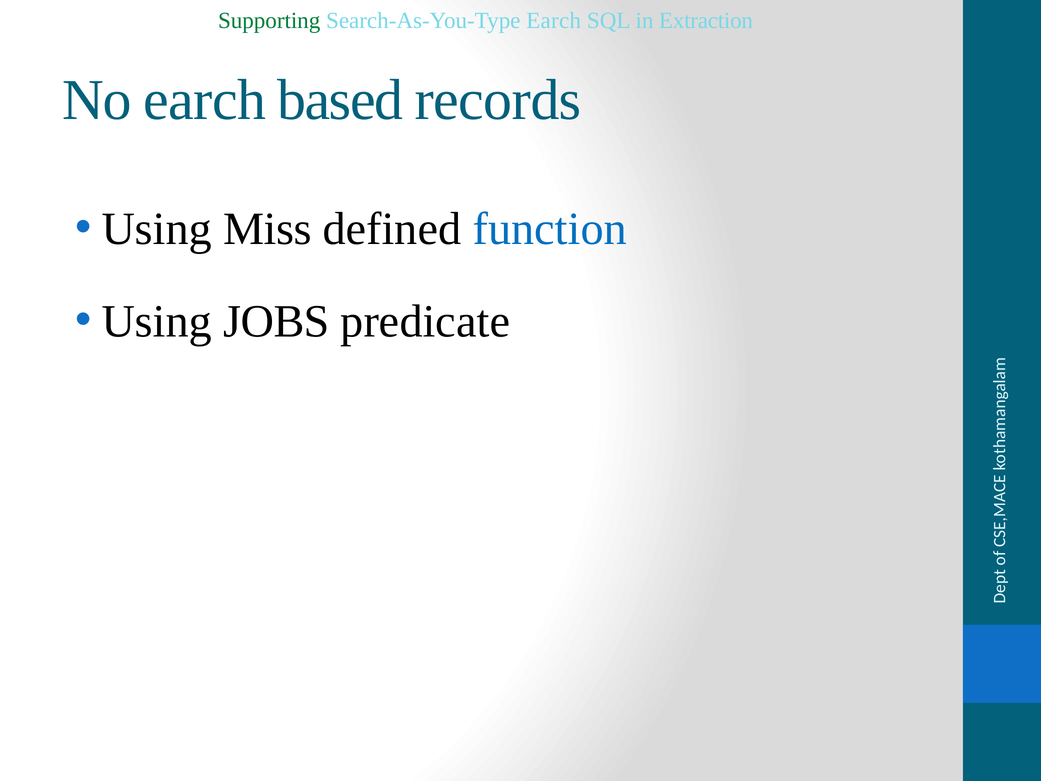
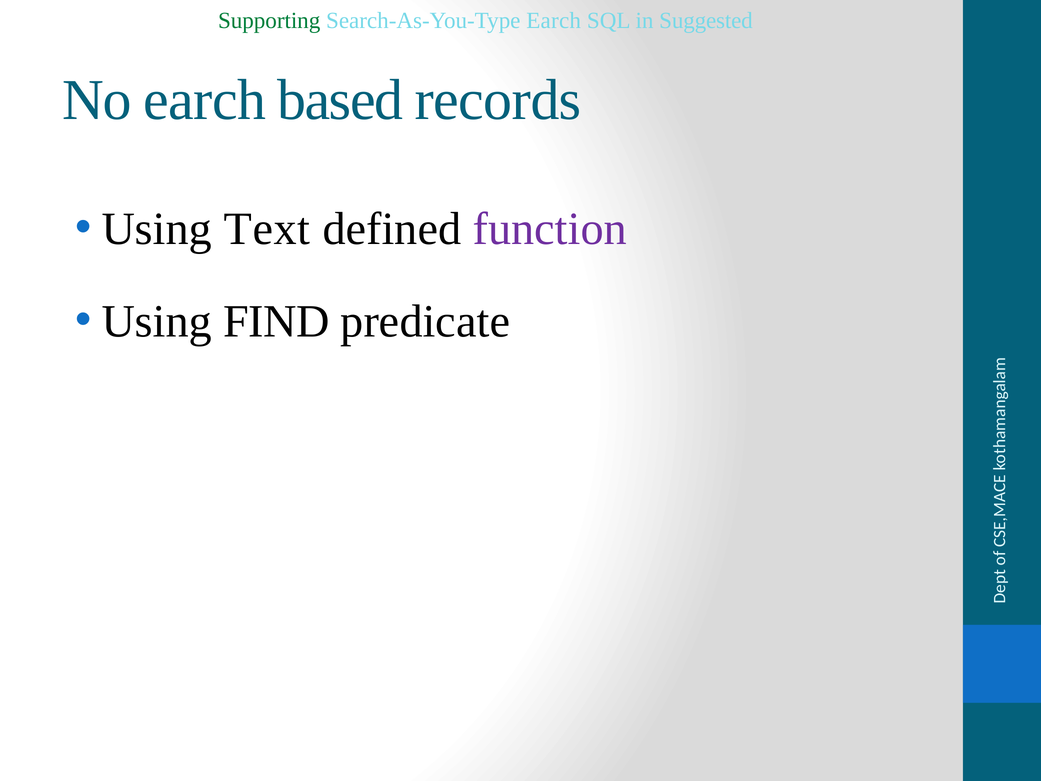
Extraction: Extraction -> Suggested
Miss: Miss -> Text
function colour: blue -> purple
JOBS: JOBS -> FIND
